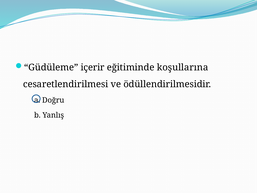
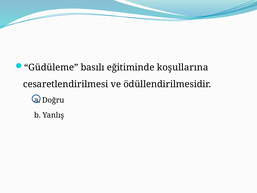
içerir: içerir -> basılı
